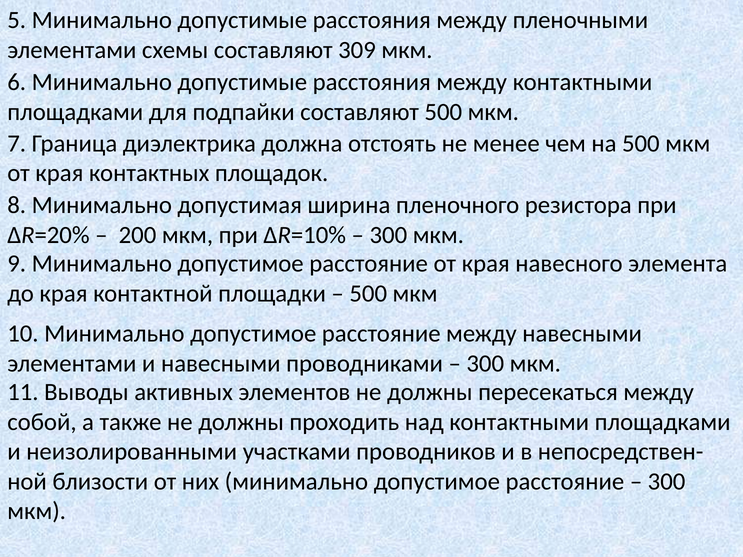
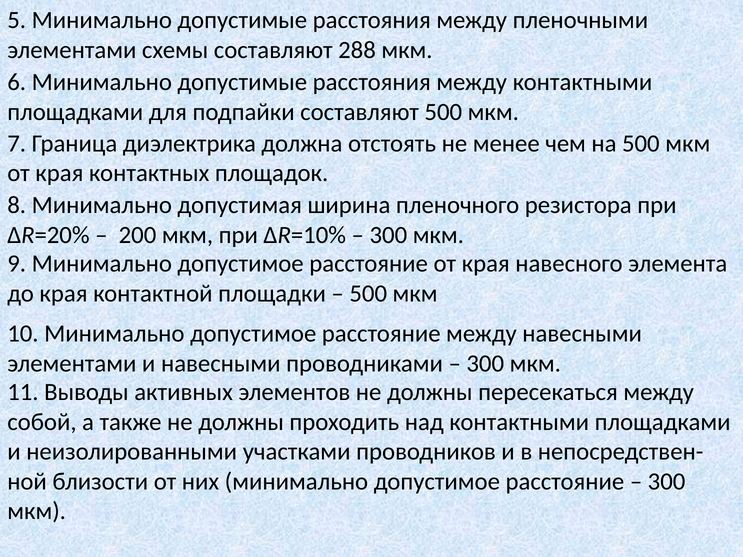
309: 309 -> 288
